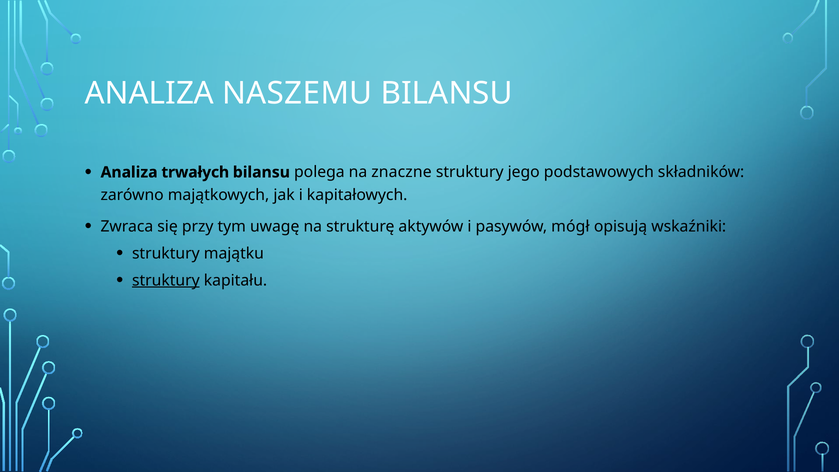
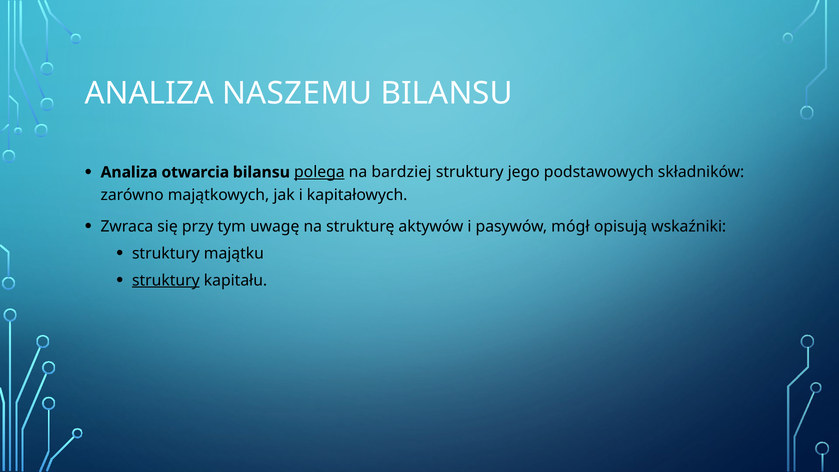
trwałych: trwałych -> otwarcia
polega underline: none -> present
znaczne: znaczne -> bardziej
